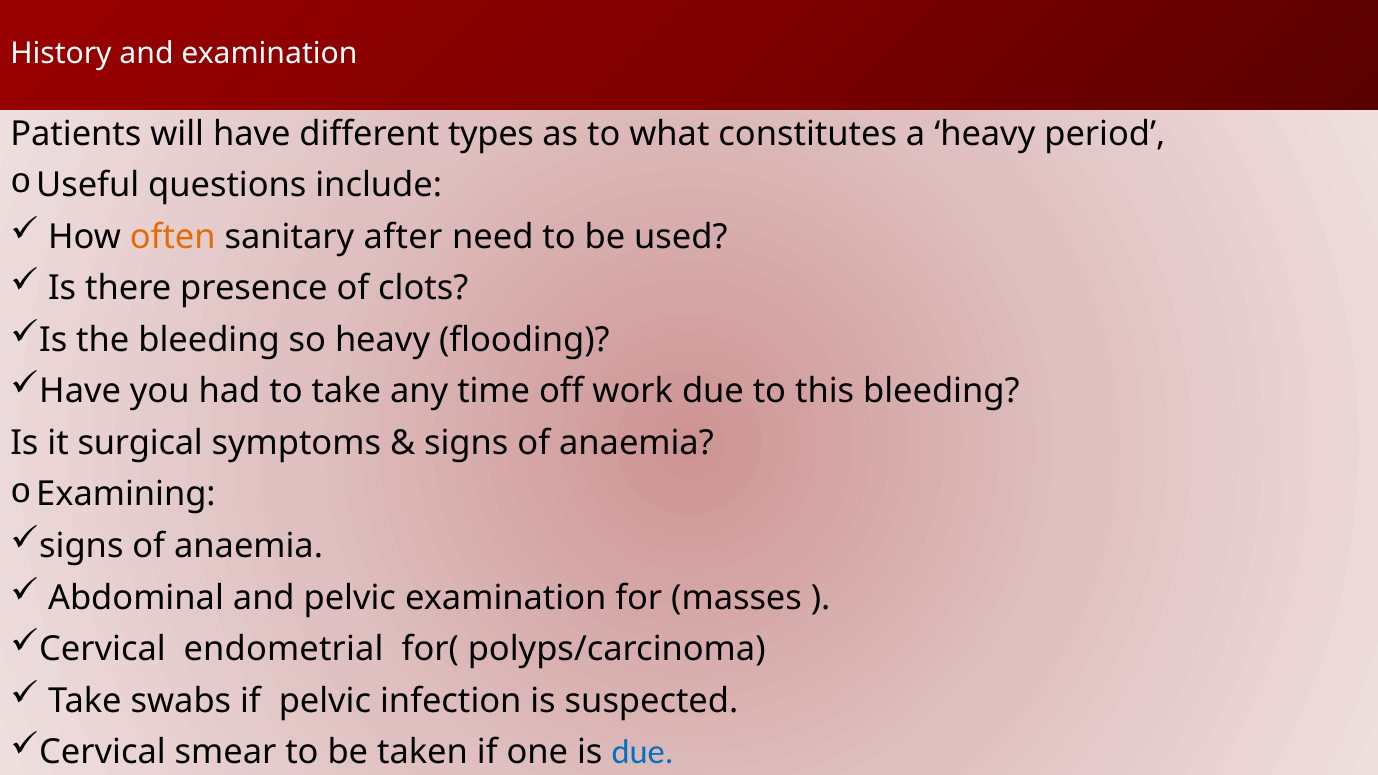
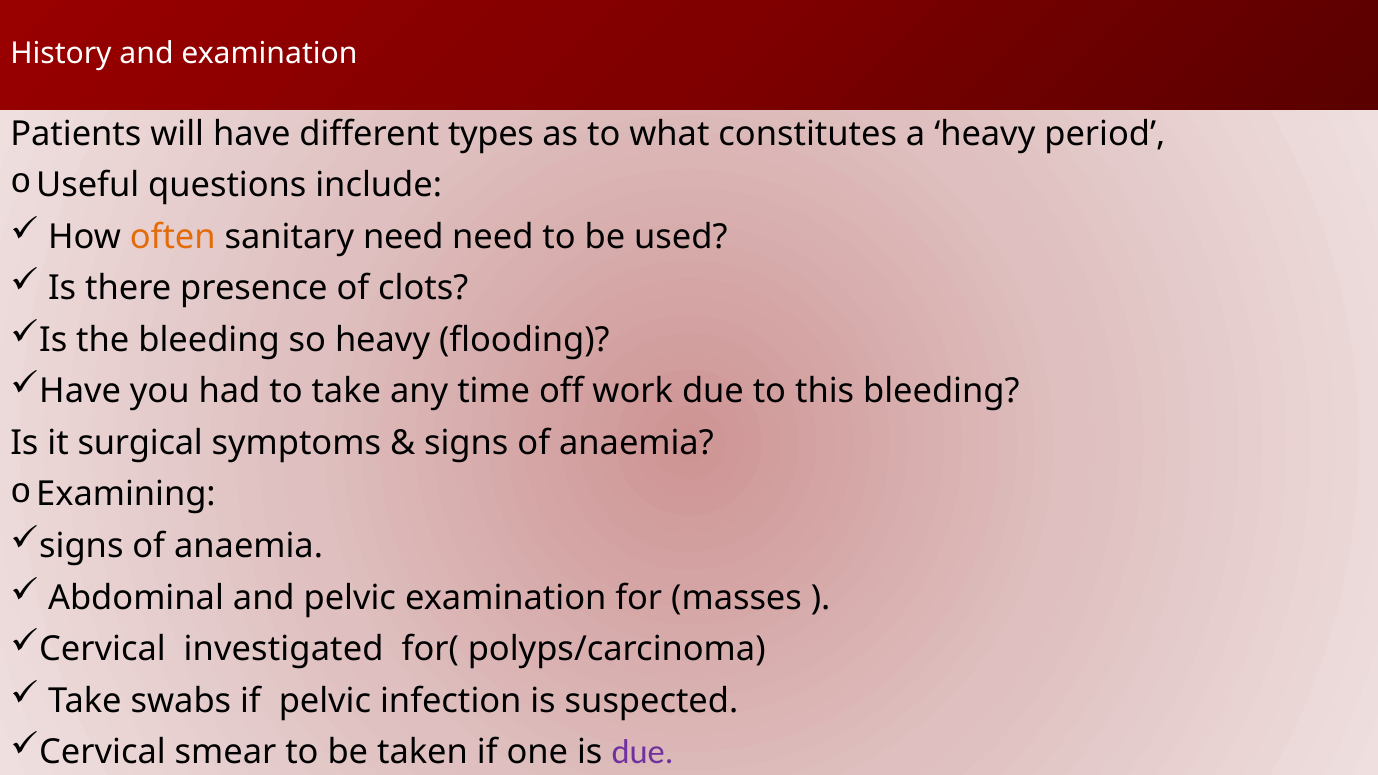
sanitary after: after -> need
endometrial: endometrial -> investigated
due at (643, 752) colour: blue -> purple
